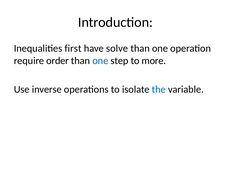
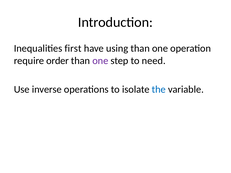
solve: solve -> using
one at (100, 61) colour: blue -> purple
more: more -> need
